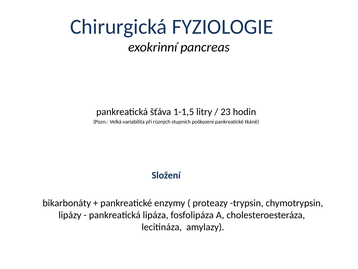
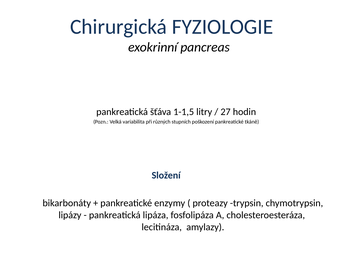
23: 23 -> 27
